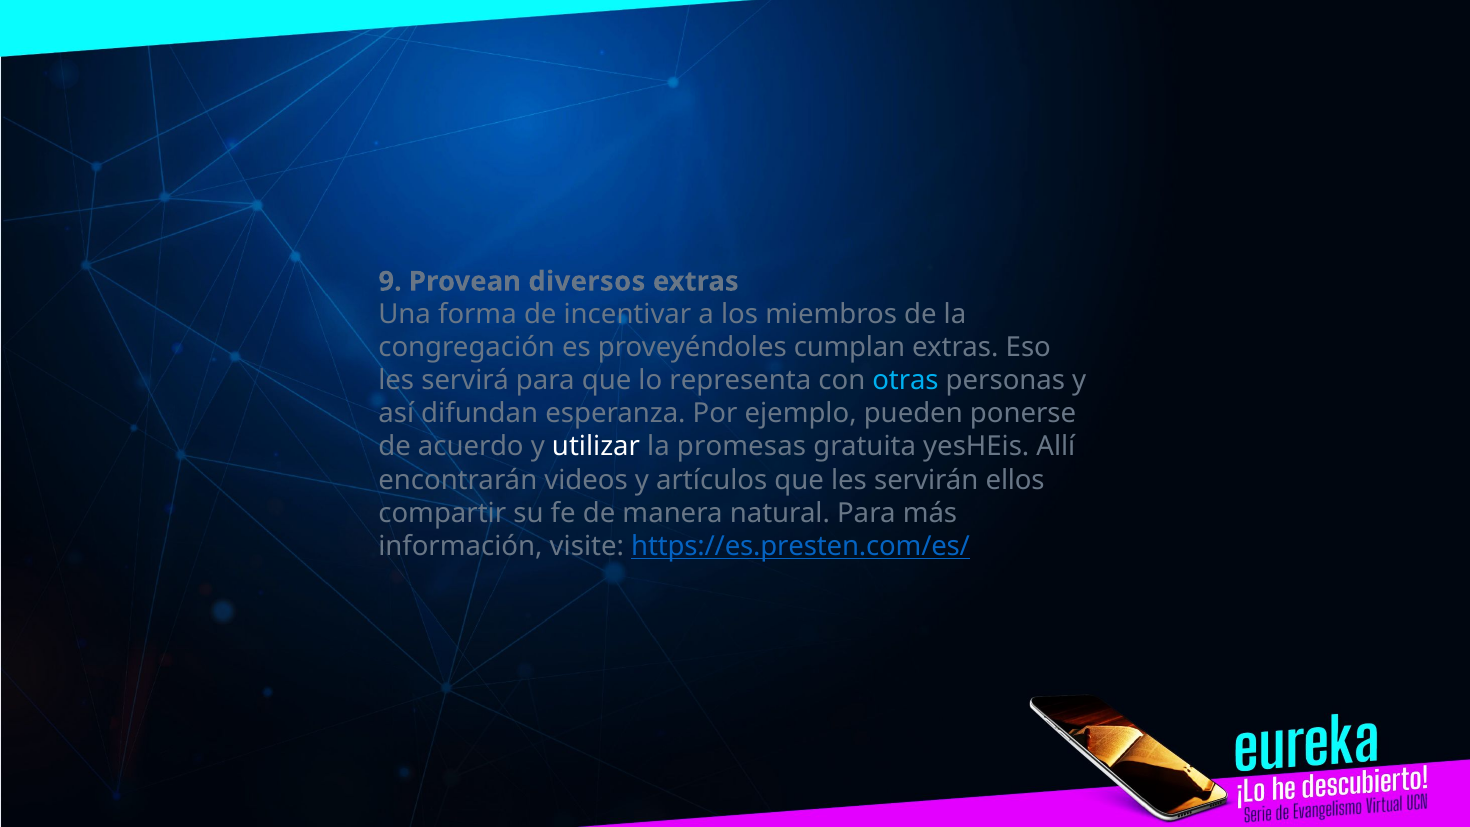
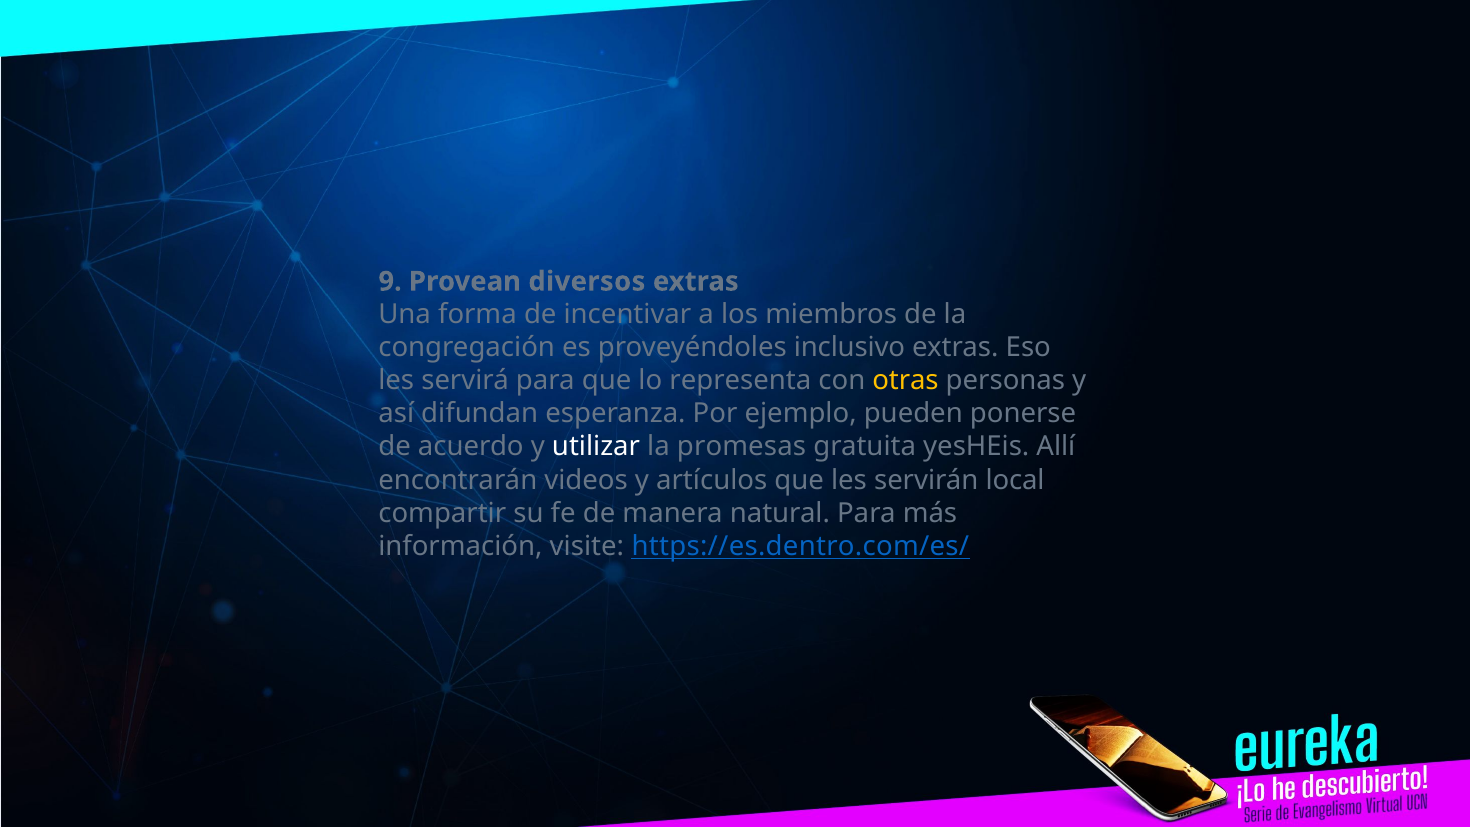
cumplan: cumplan -> inclusivo
otras colour: light blue -> yellow
ellos: ellos -> local
https://es.presten.com/es/: https://es.presten.com/es/ -> https://es.dentro.com/es/
